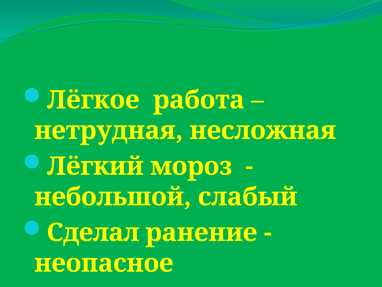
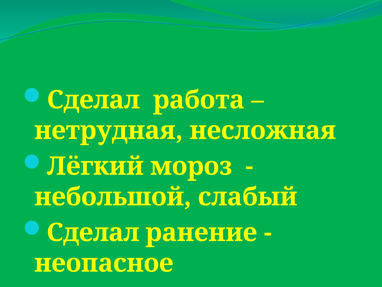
Лёгкое at (93, 100): Лёгкое -> Сделал
